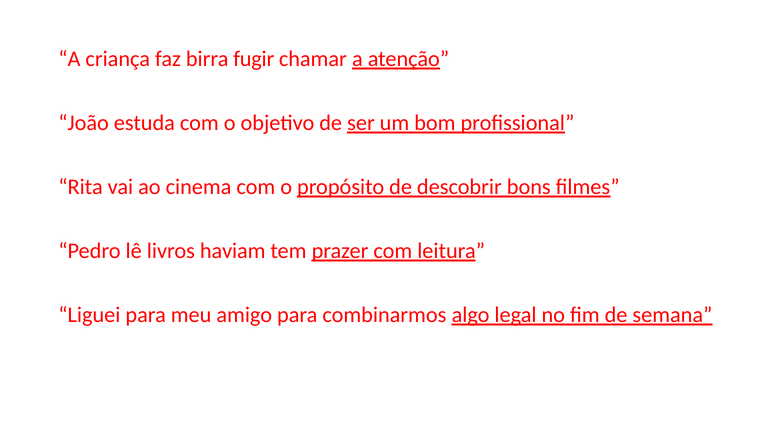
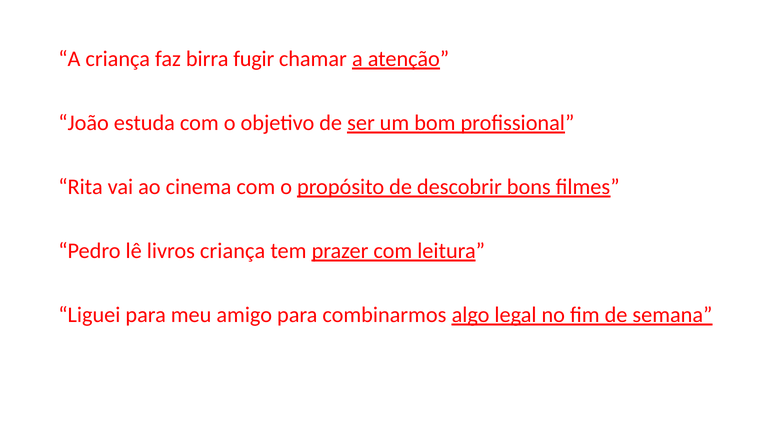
livros haviam: haviam -> criança
